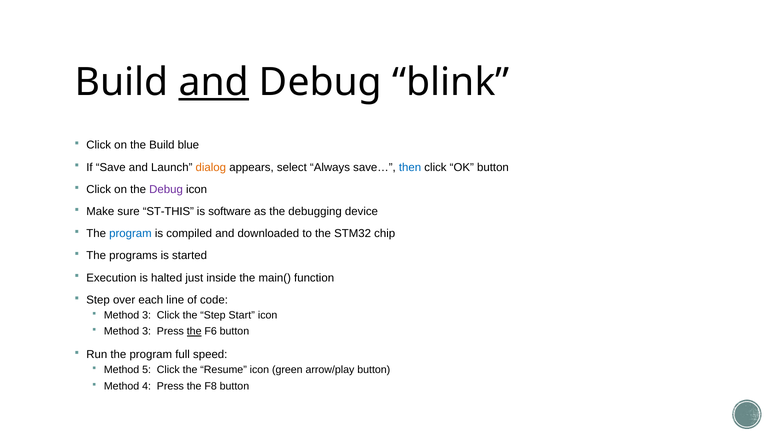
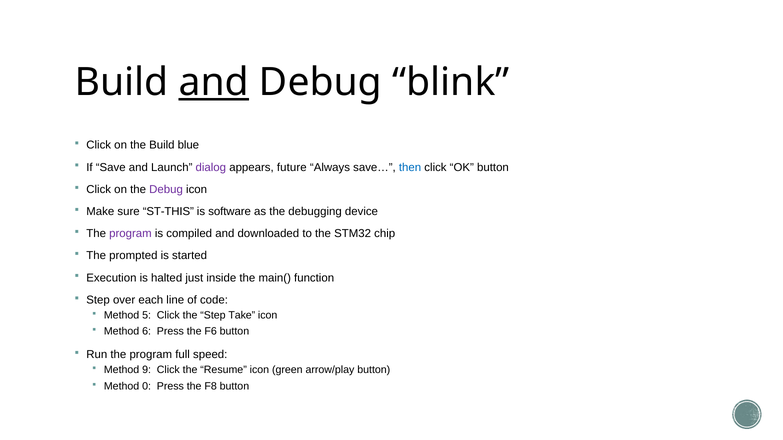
dialog colour: orange -> purple
select: select -> future
program at (130, 234) colour: blue -> purple
programs: programs -> prompted
3 at (147, 315): 3 -> 5
Start: Start -> Take
3 at (147, 332): 3 -> 6
the at (194, 332) underline: present -> none
5: 5 -> 9
4: 4 -> 0
